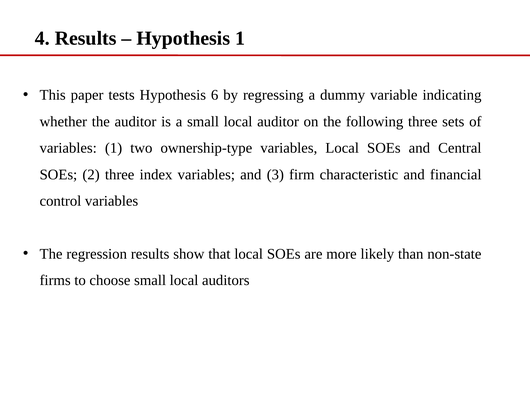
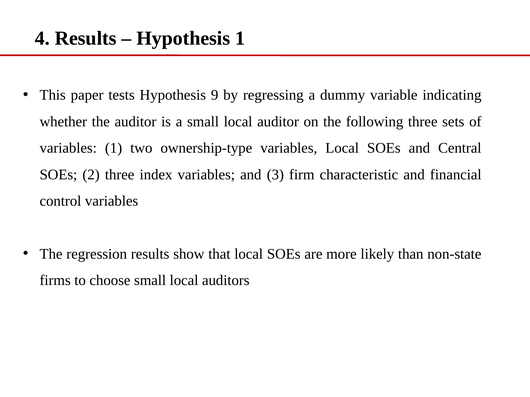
6: 6 -> 9
